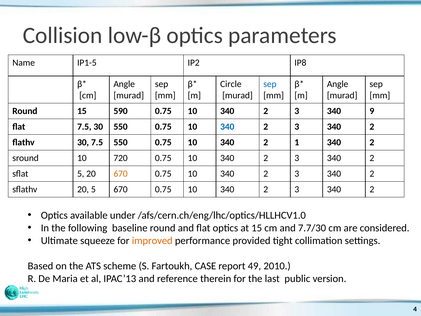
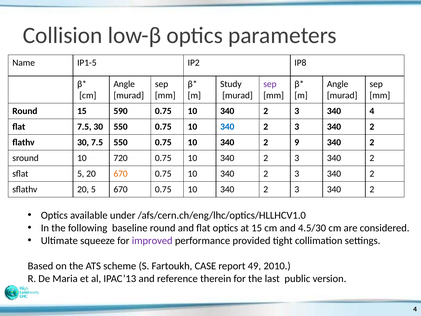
Circle: Circle -> Study
sep at (270, 84) colour: blue -> purple
340 9: 9 -> 4
1: 1 -> 9
7.7/30: 7.7/30 -> 4.5/30
improved colour: orange -> purple
